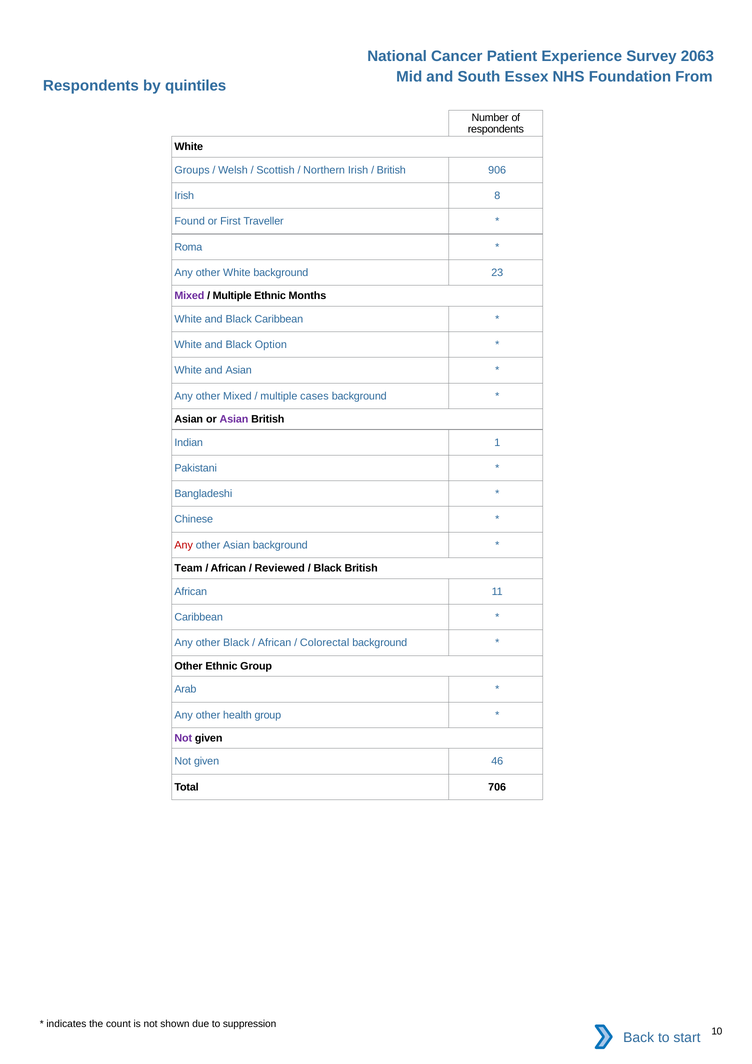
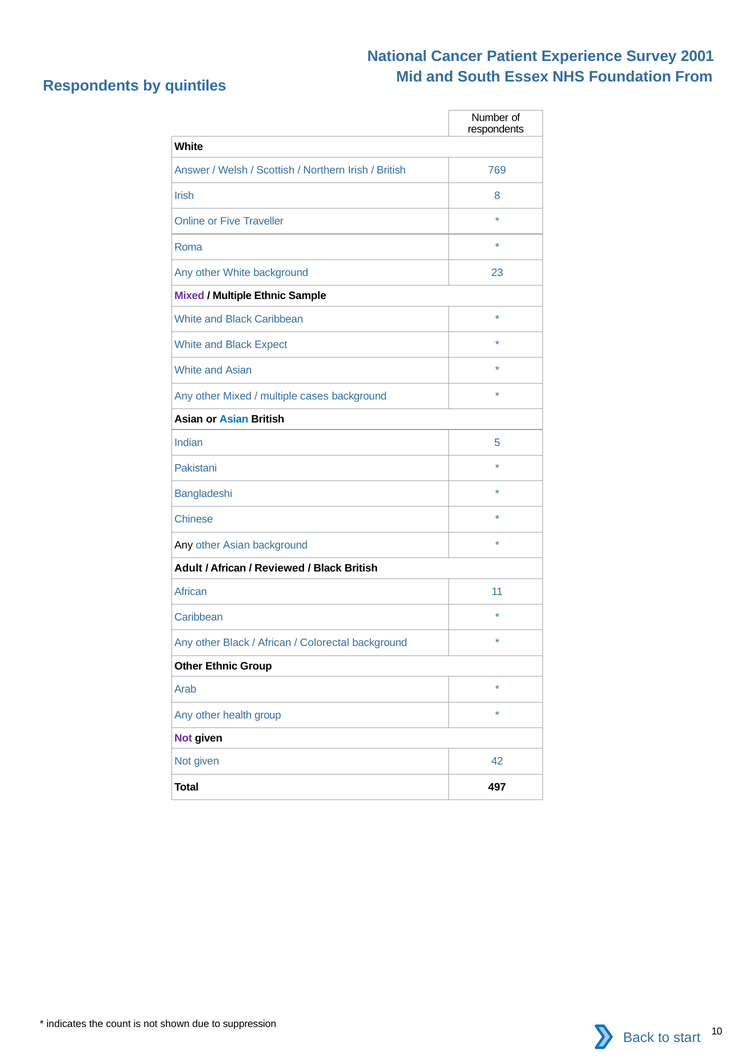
2063: 2063 -> 2001
Groups: Groups -> Answer
906: 906 -> 769
Found: Found -> Online
First: First -> Five
Months: Months -> Sample
Option: Option -> Expect
Asian at (234, 419) colour: purple -> blue
1: 1 -> 5
Any at (184, 545) colour: red -> black
Team: Team -> Adult
46: 46 -> 42
706: 706 -> 497
